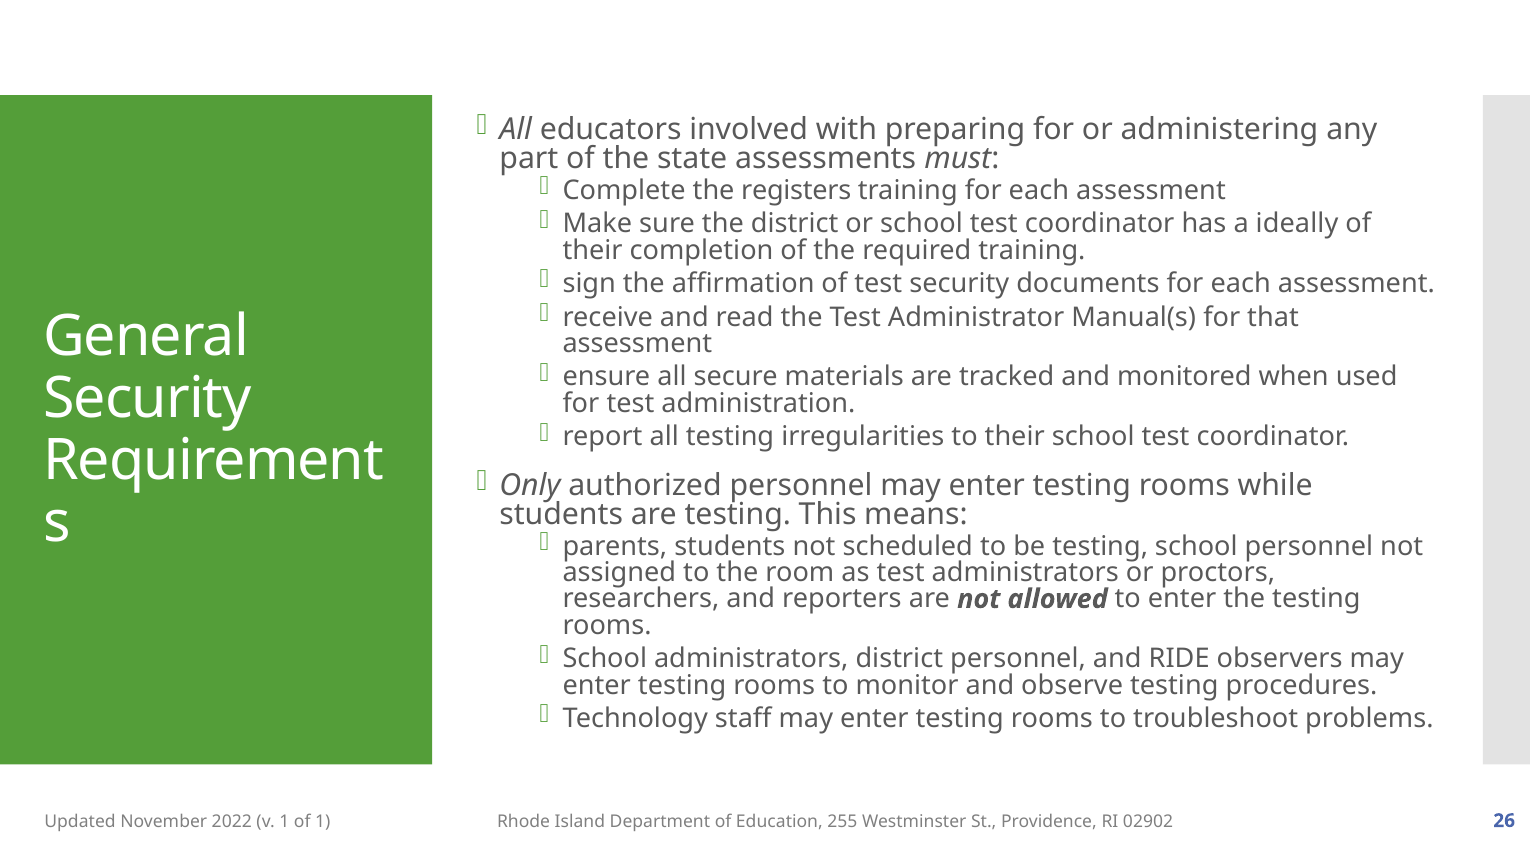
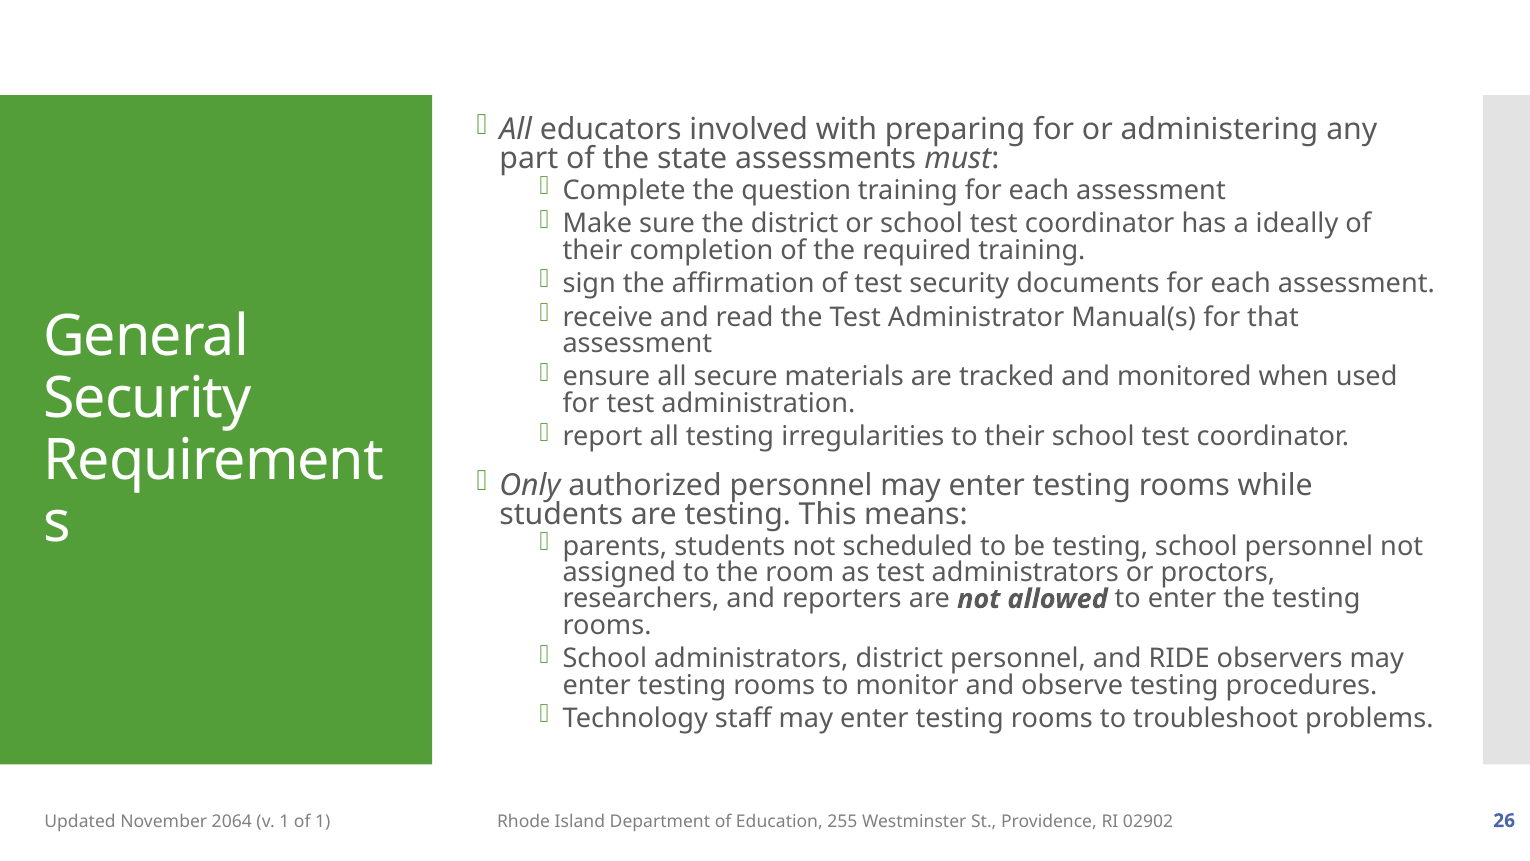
registers: registers -> question
2022: 2022 -> 2064
